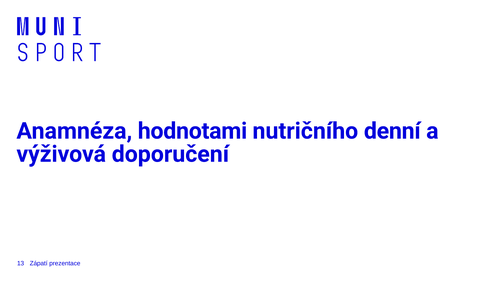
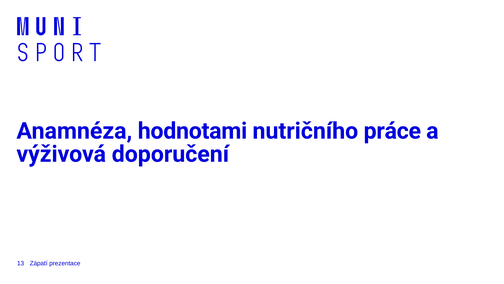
denní: denní -> práce
